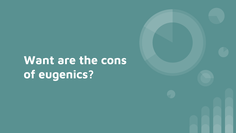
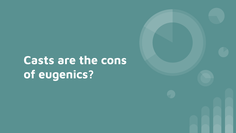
Want: Want -> Casts
